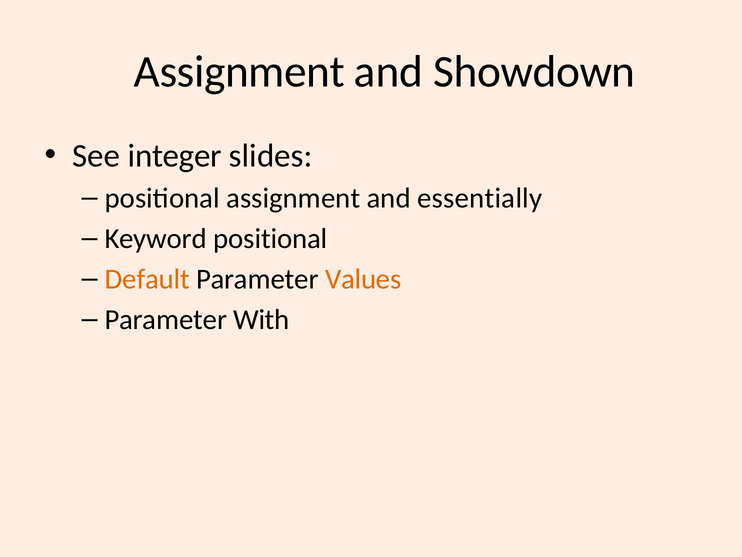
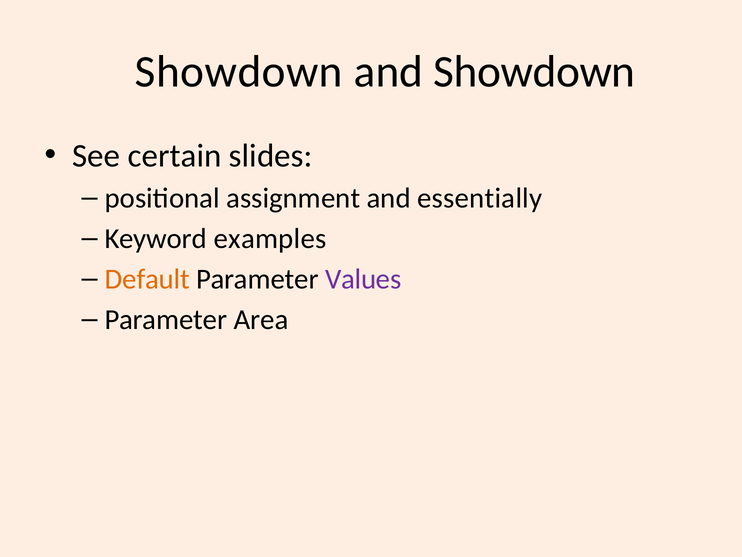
Assignment at (239, 72): Assignment -> Showdown
integer: integer -> certain
Keyword positional: positional -> examples
Values colour: orange -> purple
With: With -> Area
